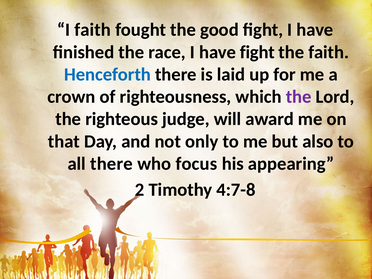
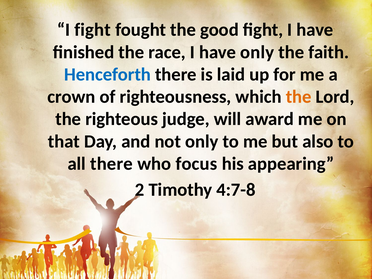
I faith: faith -> fight
have fight: fight -> only
the at (299, 97) colour: purple -> orange
